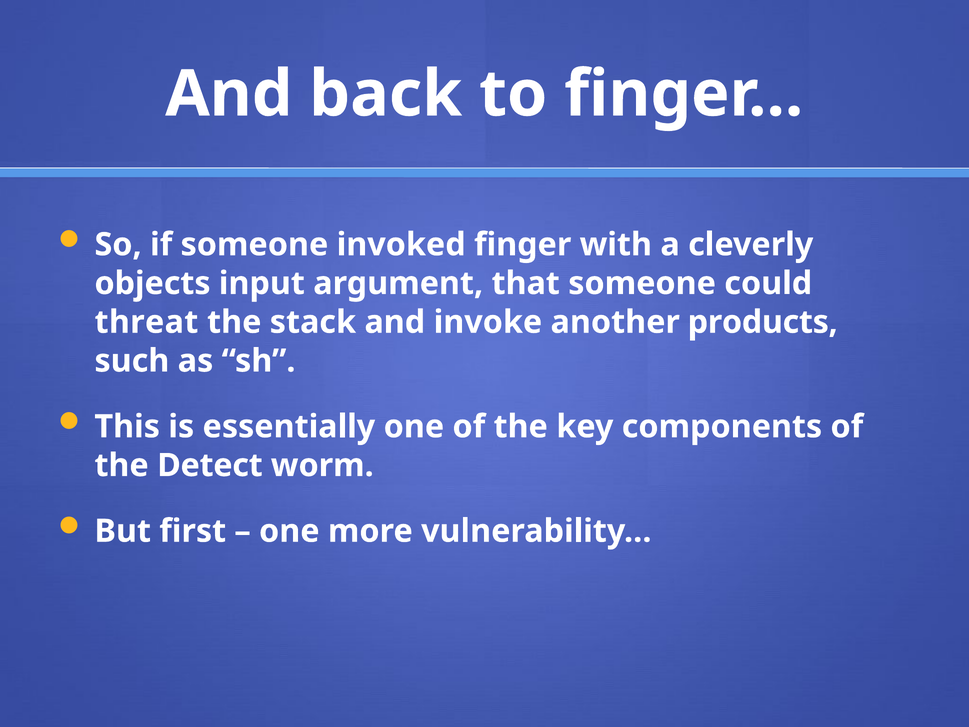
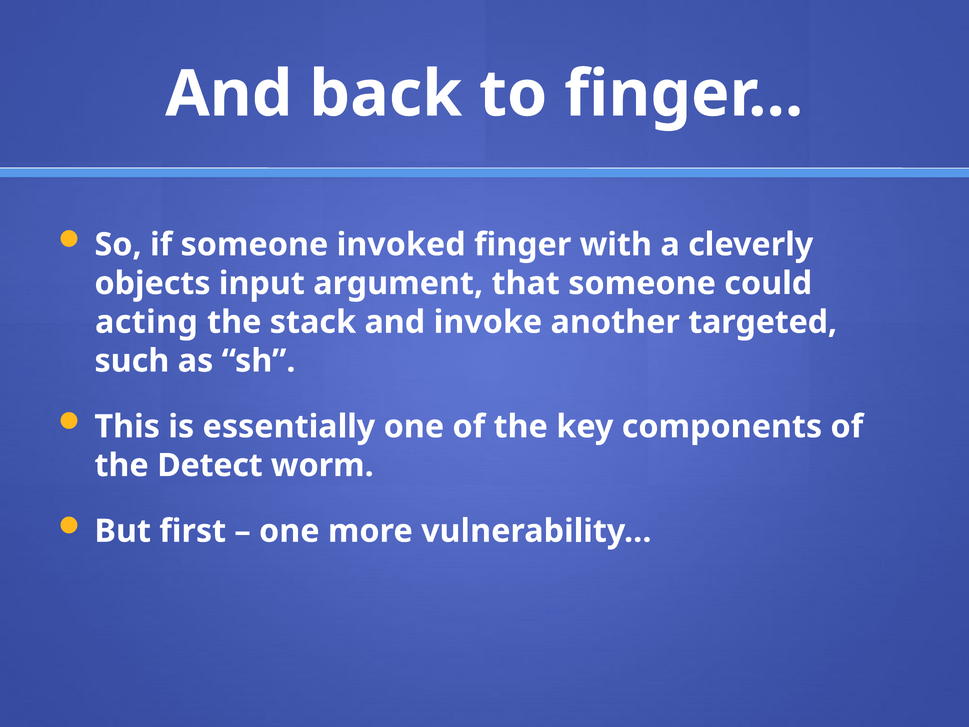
threat: threat -> acting
products: products -> targeted
